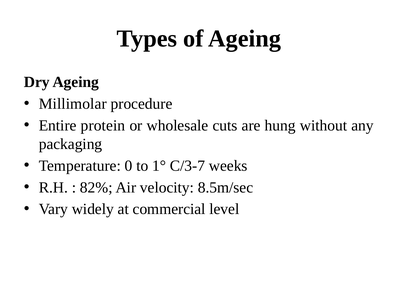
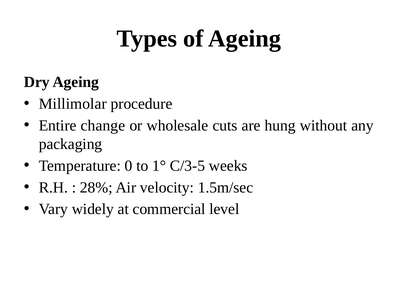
protein: protein -> change
C/3-7: C/3-7 -> C/3-5
82%: 82% -> 28%
8.5m/sec: 8.5m/sec -> 1.5m/sec
